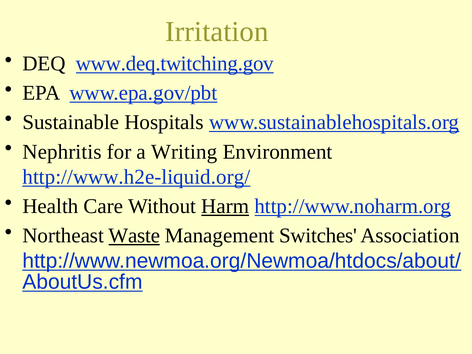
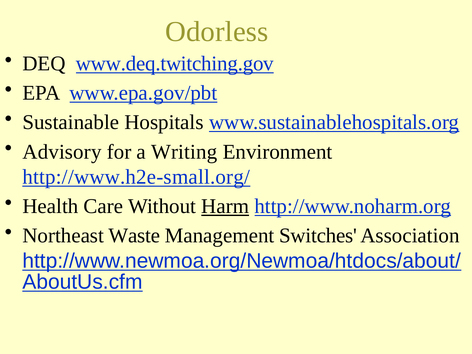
Irritation: Irritation -> Odorless
Nephritis: Nephritis -> Advisory
http://www.h2e-liquid.org/: http://www.h2e-liquid.org/ -> http://www.h2e-small.org/
Waste underline: present -> none
